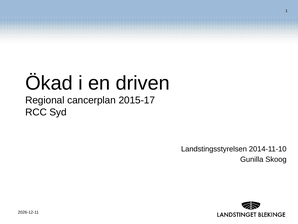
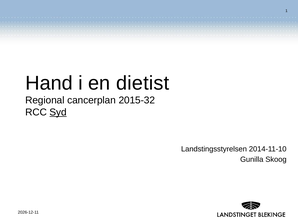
Ökad: Ökad -> Hand
driven: driven -> dietist
2015-17: 2015-17 -> 2015-32
Syd underline: none -> present
